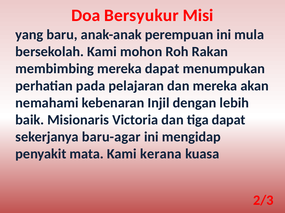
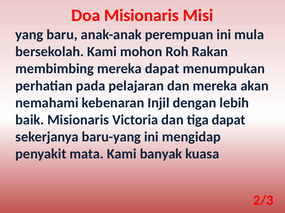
Doa Bersyukur: Bersyukur -> Misionaris
baru-agar: baru-agar -> baru-yang
kerana: kerana -> banyak
